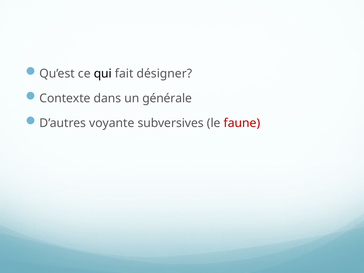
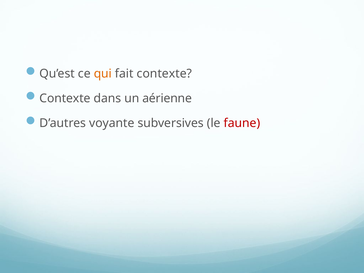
qui colour: black -> orange
fait désigner: désigner -> contexte
générale: générale -> aérienne
